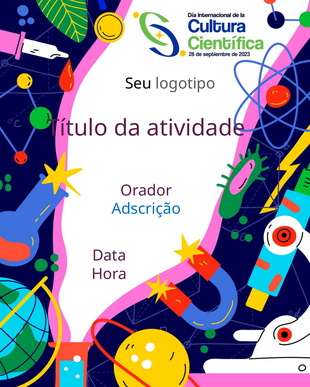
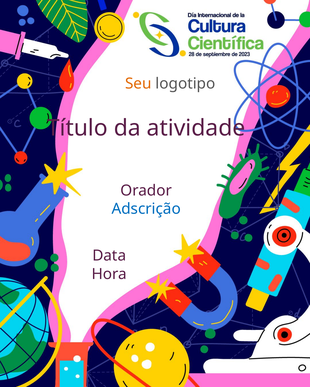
Seu colour: black -> orange
